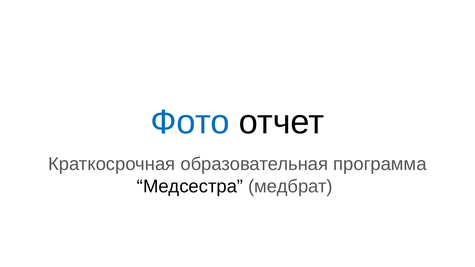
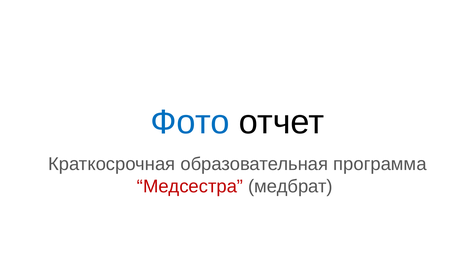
Медсестра colour: black -> red
